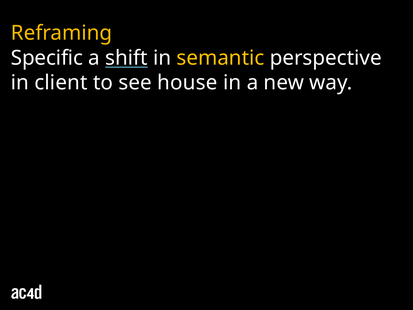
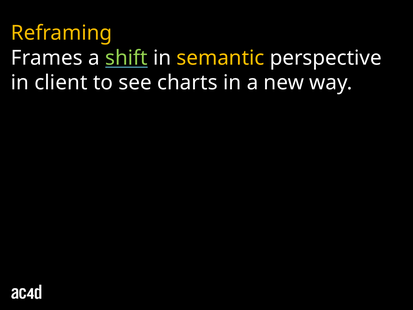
Specific: Specific -> Frames
shift colour: white -> light green
house: house -> charts
